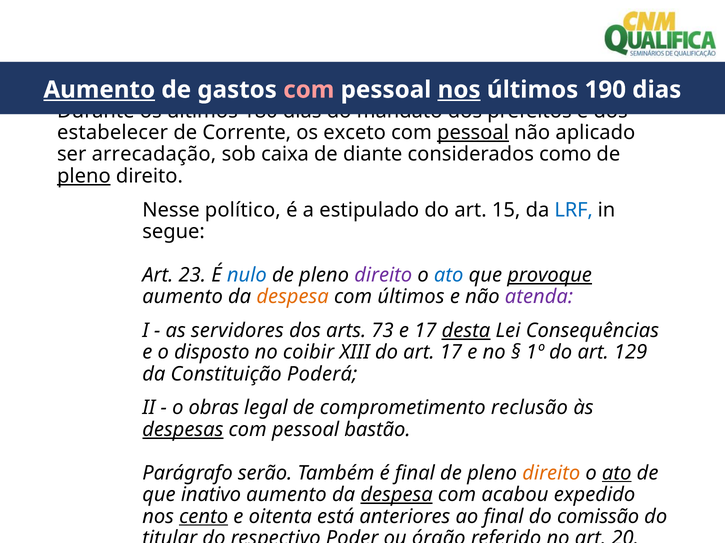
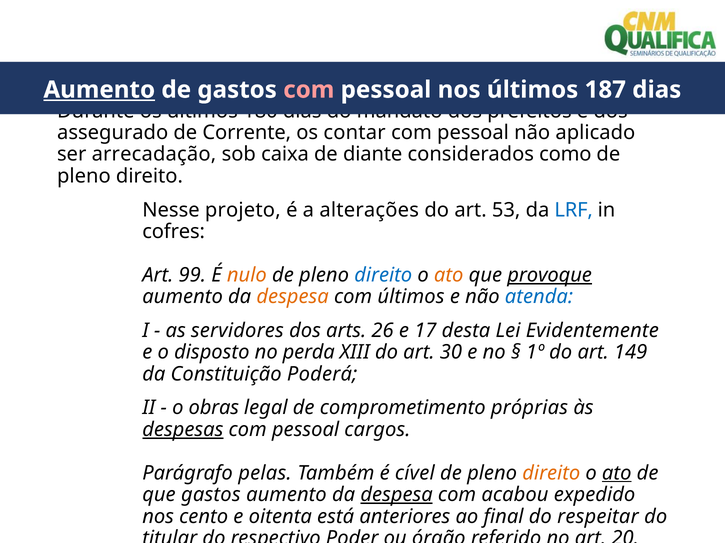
nos at (459, 90) underline: present -> none
190: 190 -> 187
estabelecer: estabelecer -> assegurado
exceto: exceto -> contar
pessoal at (473, 133) underline: present -> none
pleno at (84, 176) underline: present -> none
político: político -> projeto
estipulado: estipulado -> alterações
15: 15 -> 53
segue: segue -> cofres
23: 23 -> 99
nulo colour: blue -> orange
direito at (383, 275) colour: purple -> blue
ato at (449, 275) colour: blue -> orange
atenda colour: purple -> blue
73: 73 -> 26
desta underline: present -> none
Consequências: Consequências -> Evidentemente
coibir: coibir -> perda
art 17: 17 -> 30
129: 129 -> 149
reclusão: reclusão -> próprias
bastão: bastão -> cargos
serão: serão -> pelas
é final: final -> cível
que inativo: inativo -> gastos
cento underline: present -> none
comissão: comissão -> respeitar
